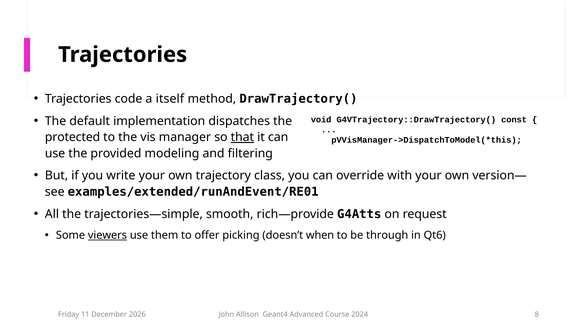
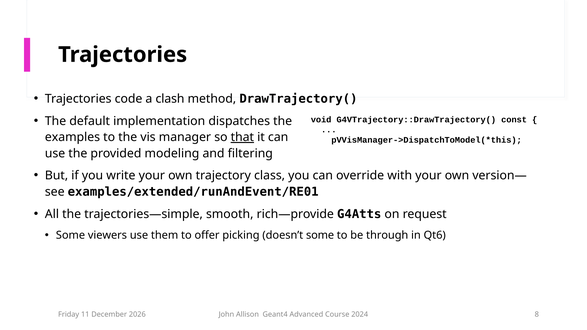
itself: itself -> clash
protected: protected -> examples
viewers underline: present -> none
doesn’t when: when -> some
